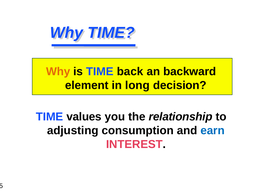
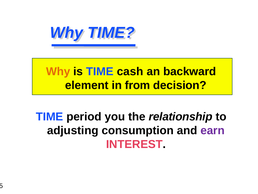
back: back -> cash
long: long -> from
values: values -> period
earn colour: blue -> purple
